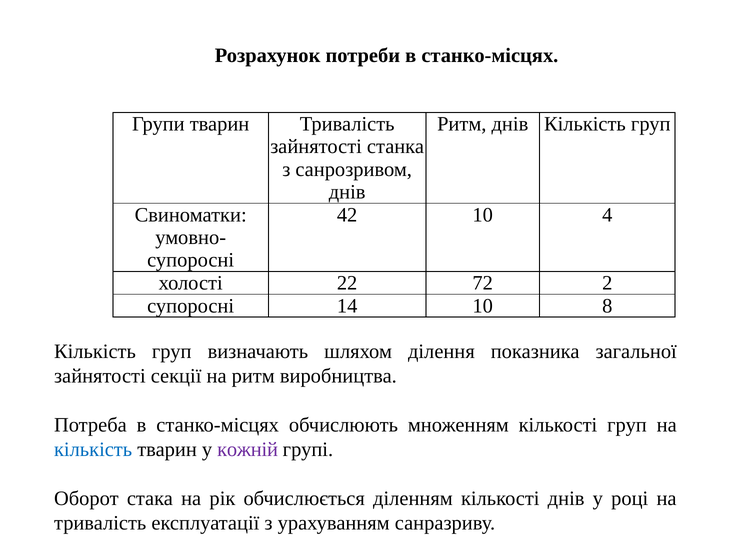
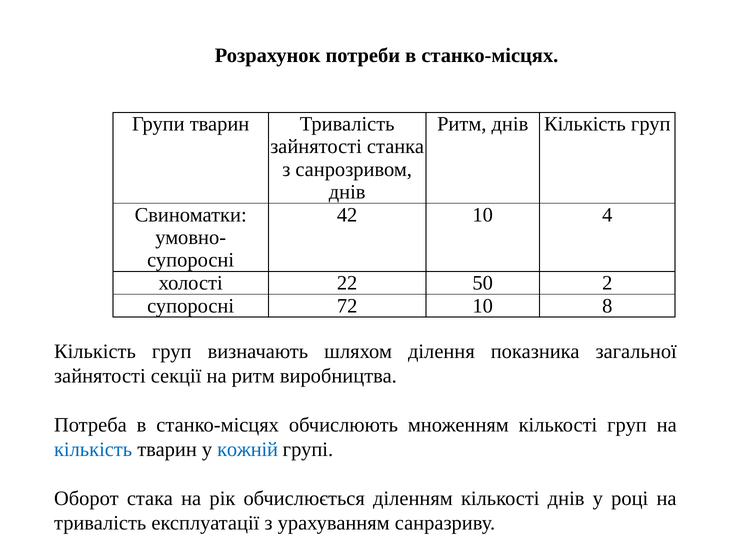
72: 72 -> 50
14: 14 -> 72
кожній colour: purple -> blue
